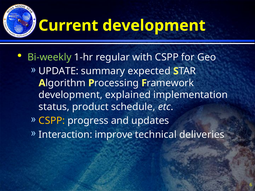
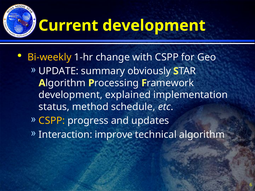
Bi-weekly colour: light green -> yellow
regular: regular -> change
expected: expected -> obviously
product: product -> method
deliveries: deliveries -> algorithm
